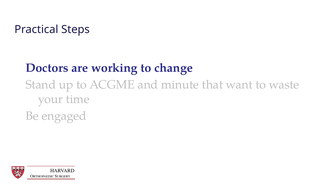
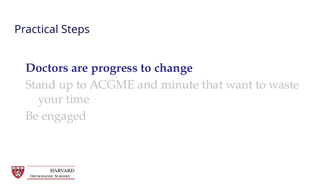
working: working -> progress
